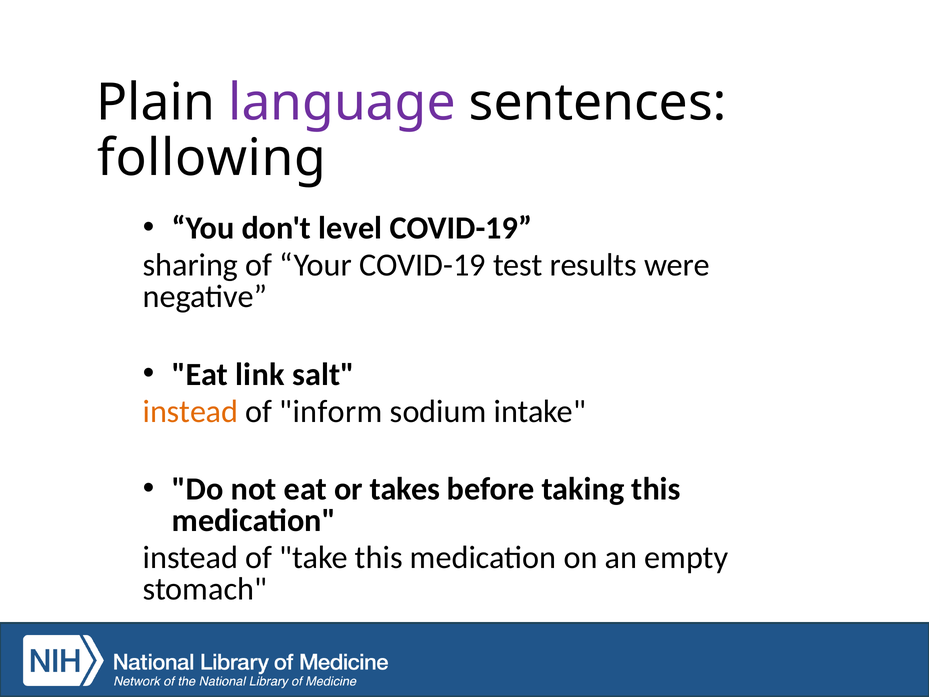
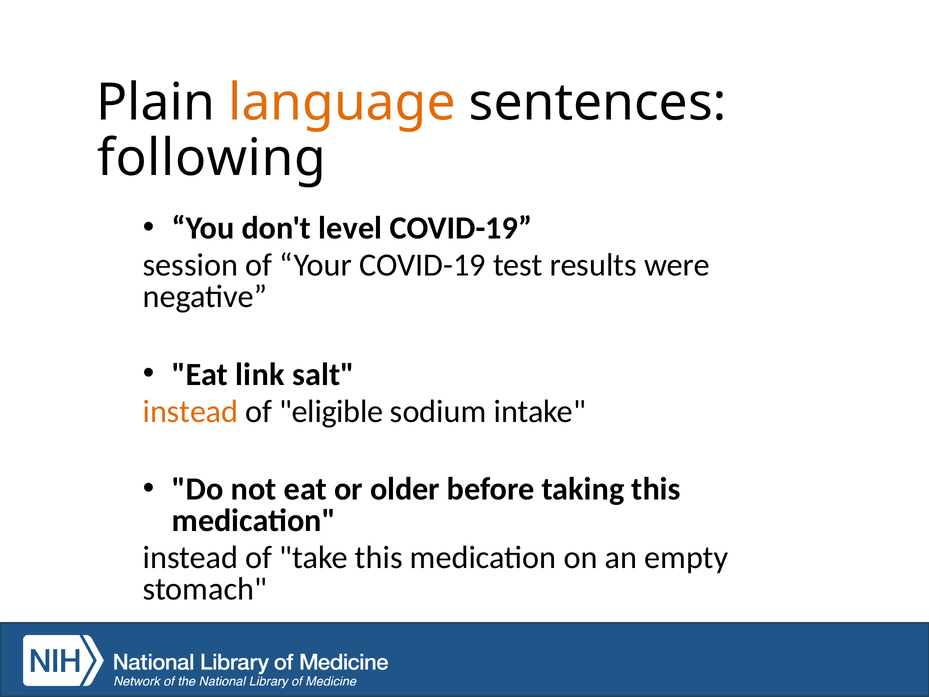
language colour: purple -> orange
sharing: sharing -> session
inform: inform -> eligible
takes: takes -> older
